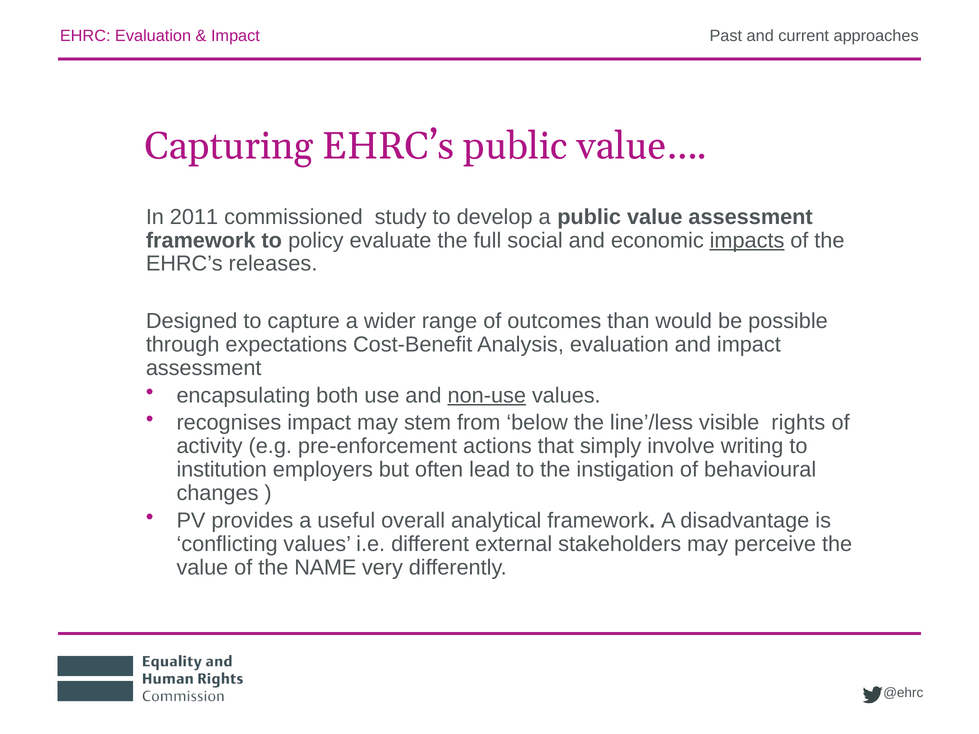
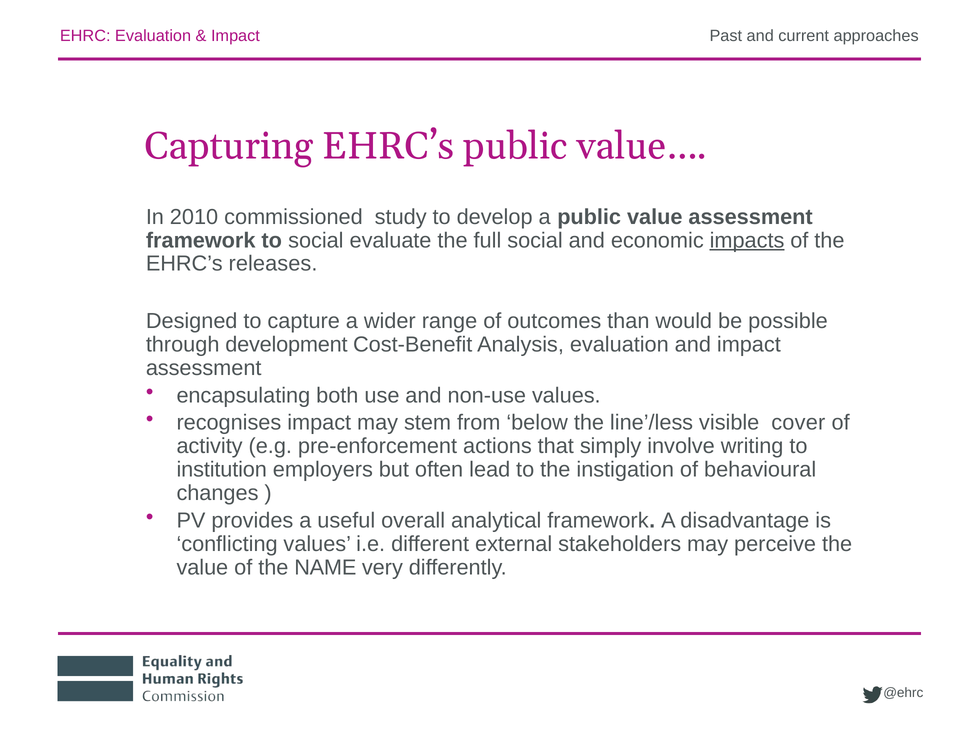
2011: 2011 -> 2010
to policy: policy -> social
expectations: expectations -> development
non-use underline: present -> none
rights: rights -> cover
